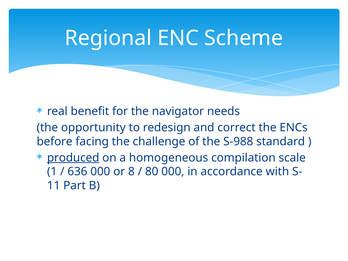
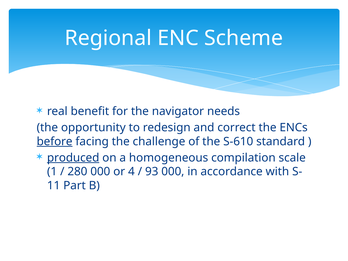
before underline: none -> present
S-988: S-988 -> S-610
636: 636 -> 280
8: 8 -> 4
80: 80 -> 93
